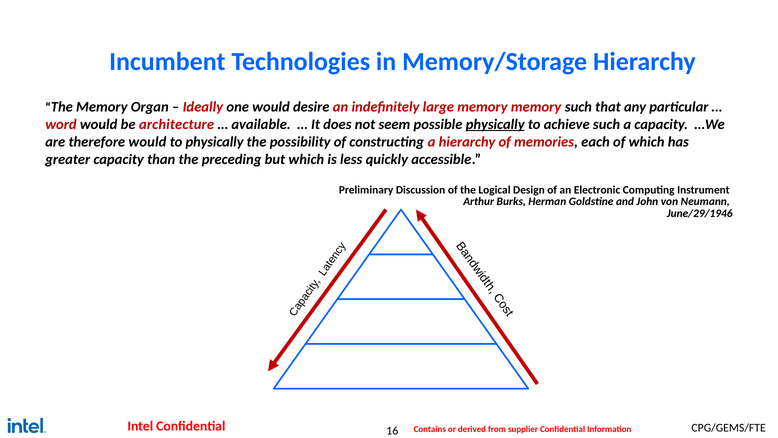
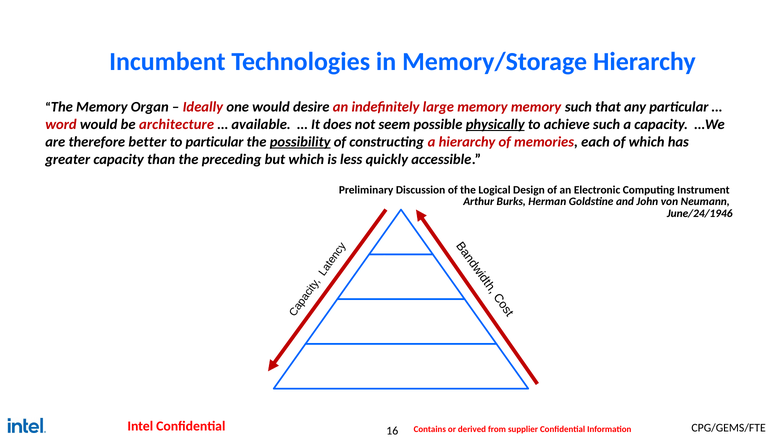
therefore would: would -> better
to physically: physically -> particular
possibility underline: none -> present
June/29/1946: June/29/1946 -> June/24/1946
